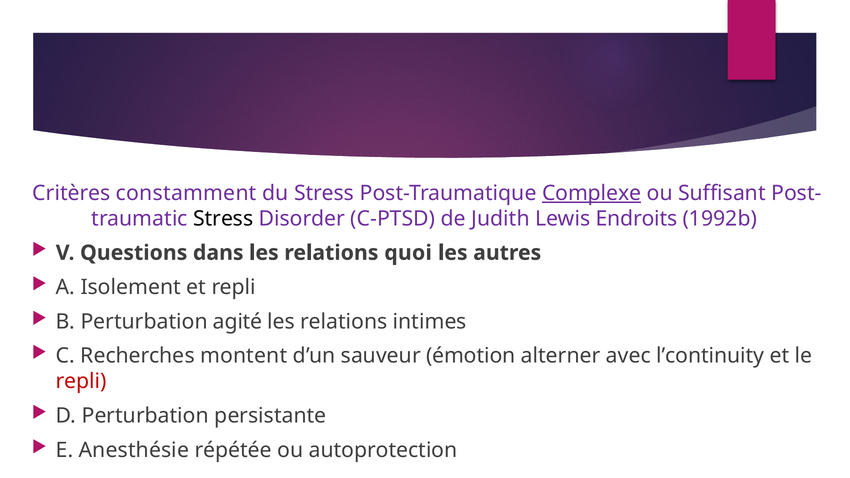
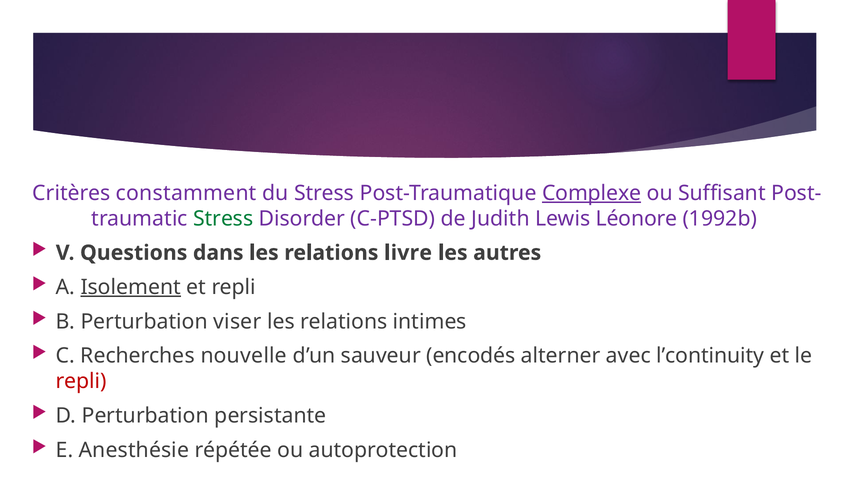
Stress at (223, 219) colour: black -> green
Endroits: Endroits -> Léonore
quoi: quoi -> livre
Isolement underline: none -> present
agité: agité -> viser
montent: montent -> nouvelle
émotion: émotion -> encodés
